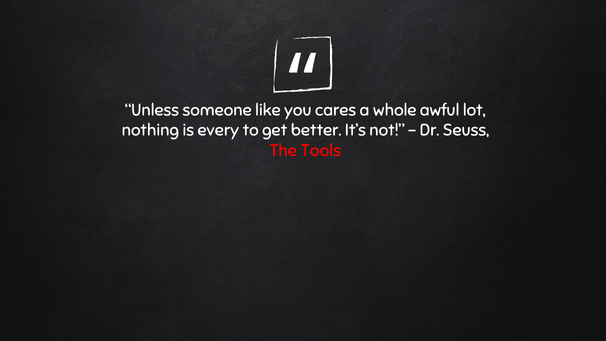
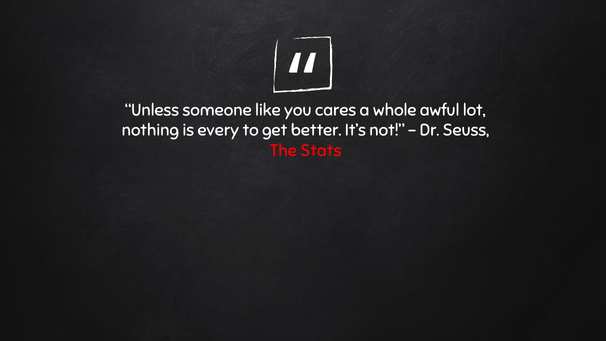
Tools: Tools -> Stats
